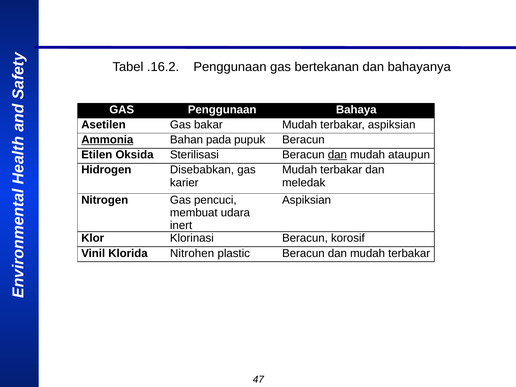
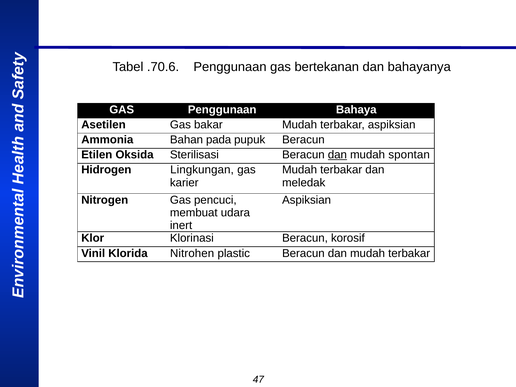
.16.2: .16.2 -> .70.6
Ammonia underline: present -> none
ataupun: ataupun -> spontan
Disebabkan: Disebabkan -> Lingkungan
